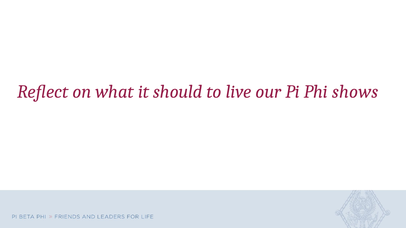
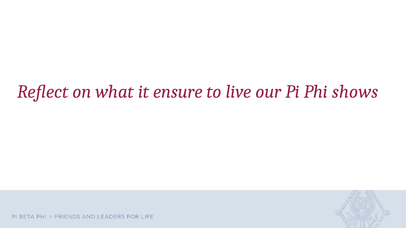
should: should -> ensure
